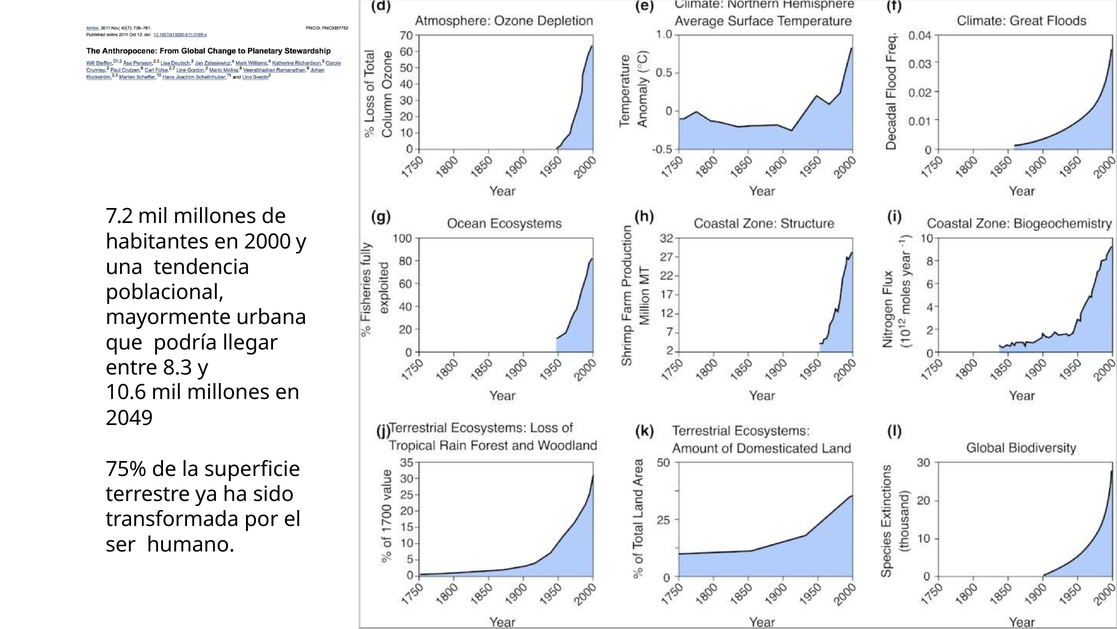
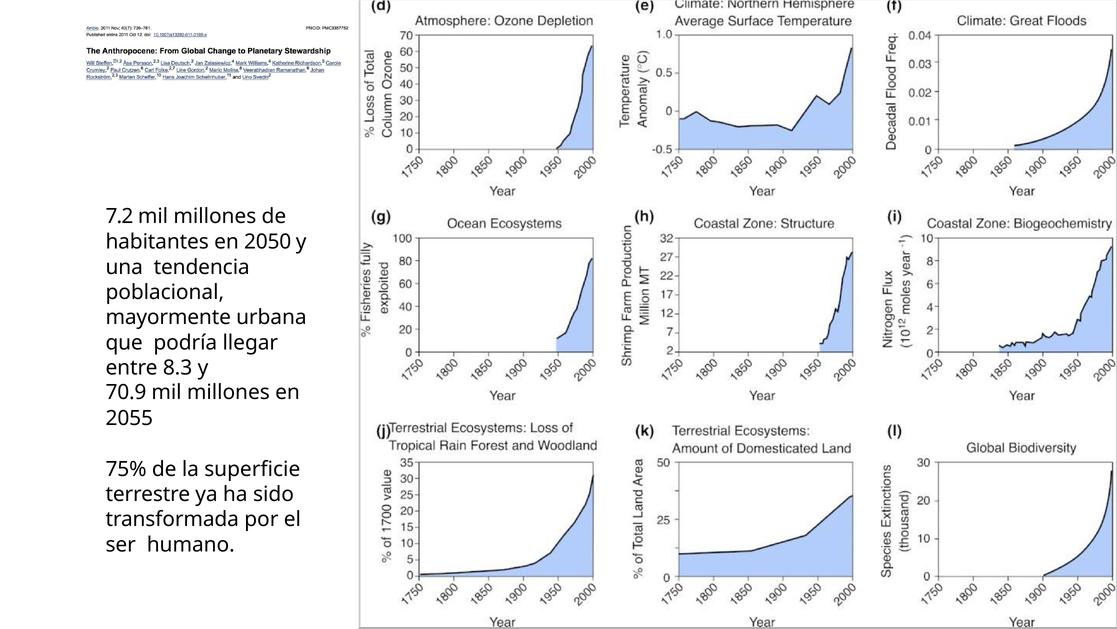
2000: 2000 -> 2050
10.6: 10.6 -> 70.9
2049: 2049 -> 2055
